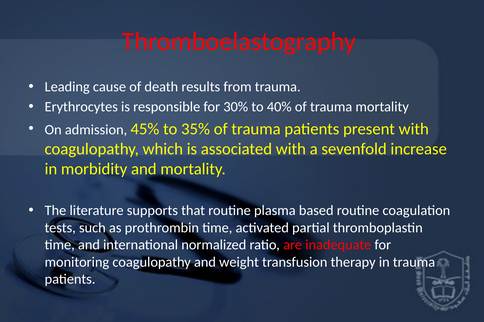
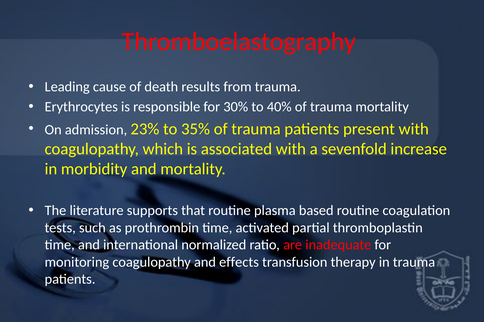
45%: 45% -> 23%
weight: weight -> effects
